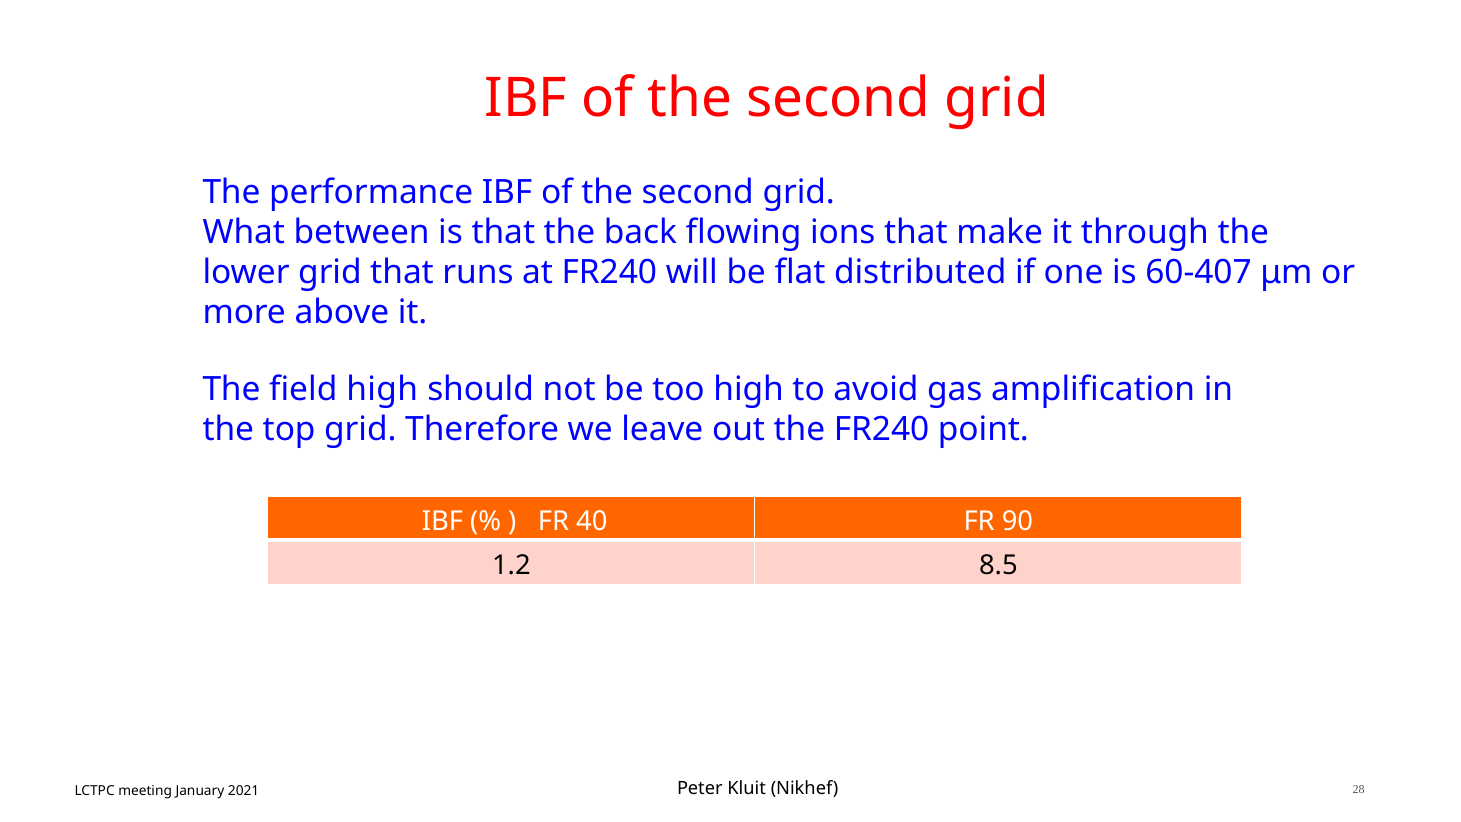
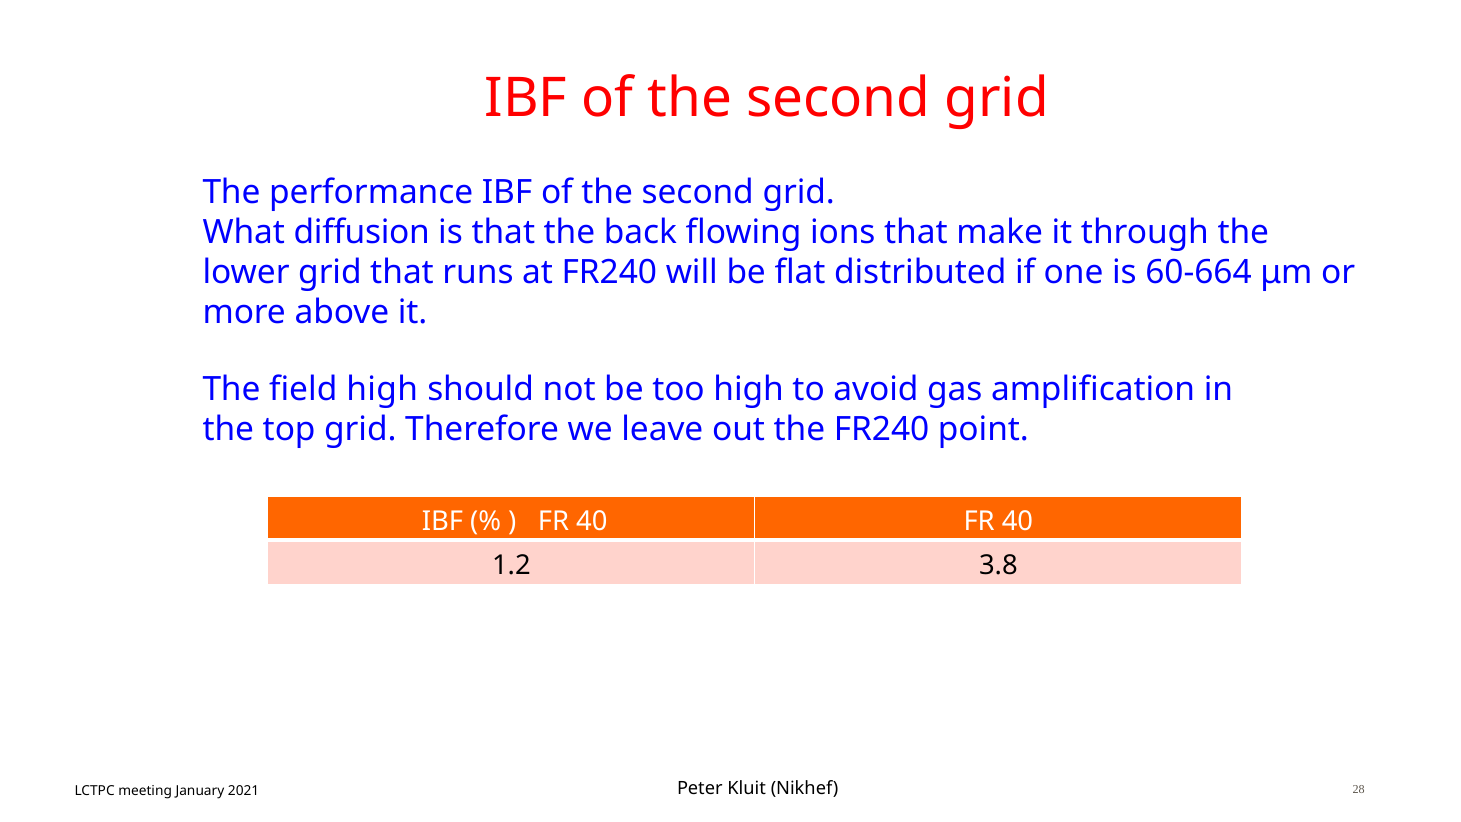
between: between -> diffusion
60-407: 60-407 -> 60-664
40 FR 90: 90 -> 40
8.5: 8.5 -> 3.8
